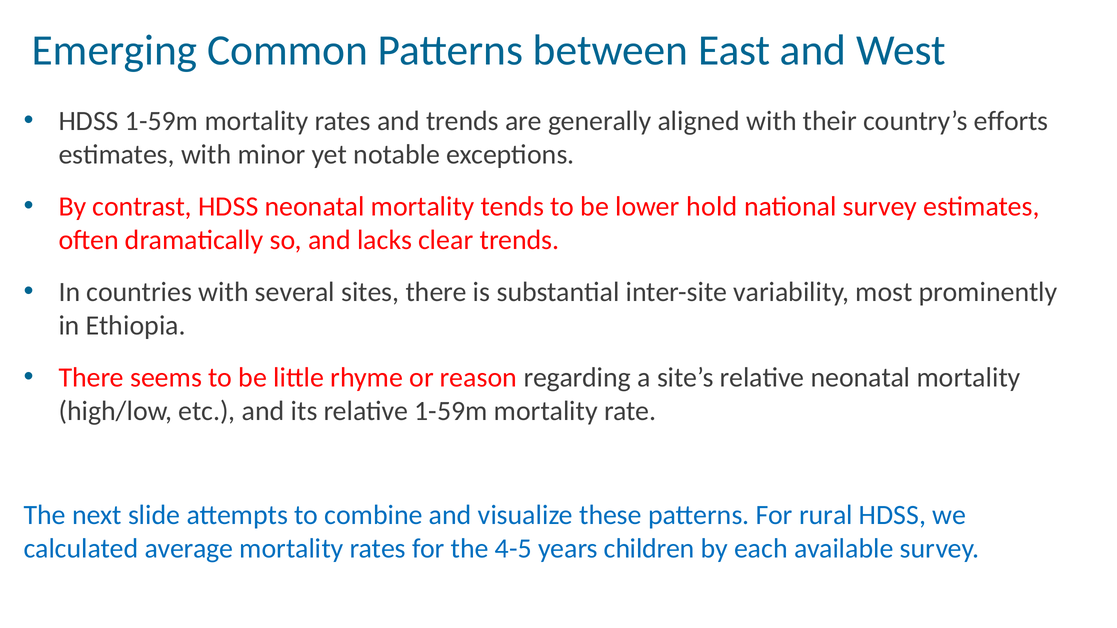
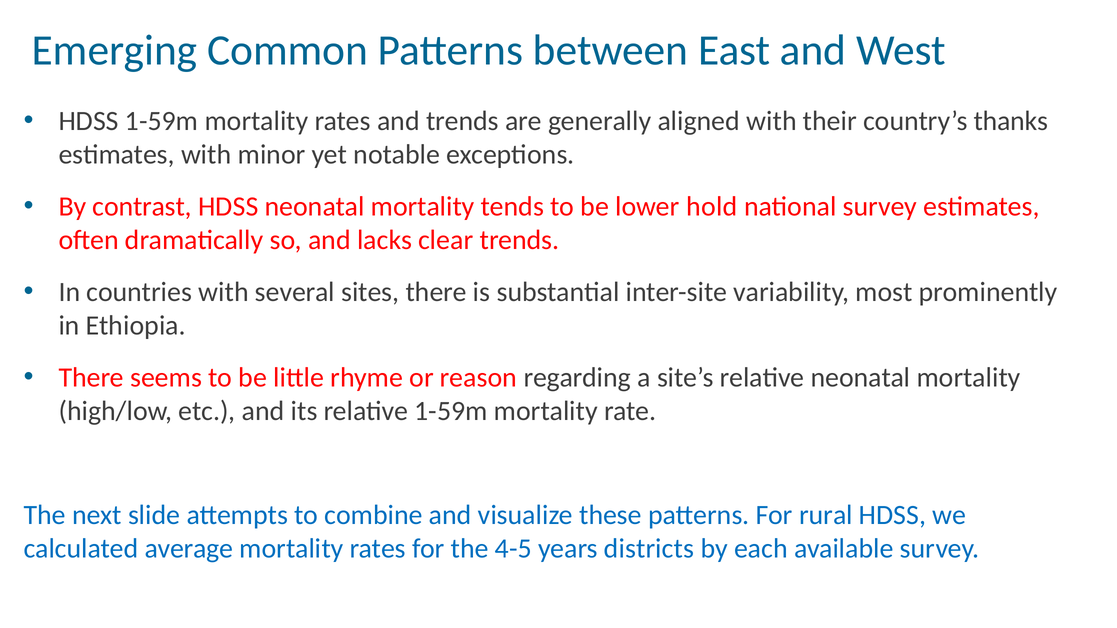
efforts: efforts -> thanks
children: children -> districts
